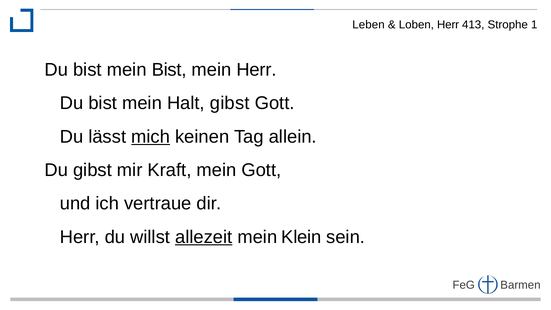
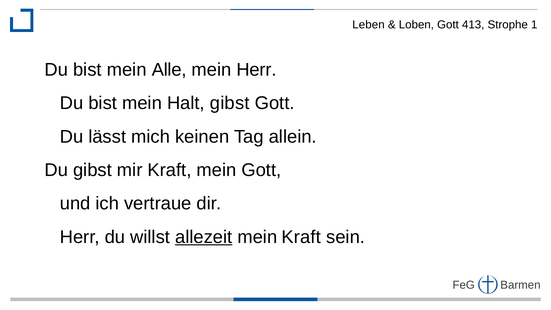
Loben Herr: Herr -> Gott
mein Bist: Bist -> Alle
mich underline: present -> none
mein Klein: Klein -> Kraft
